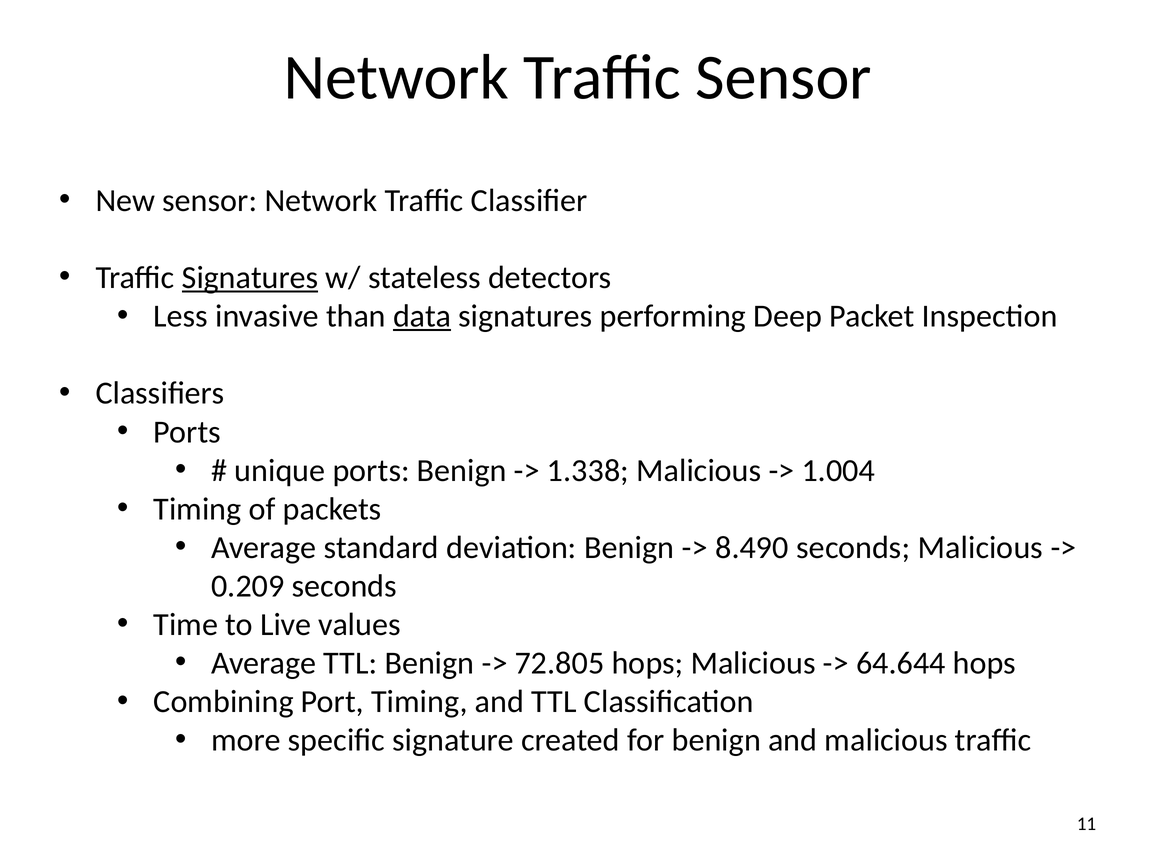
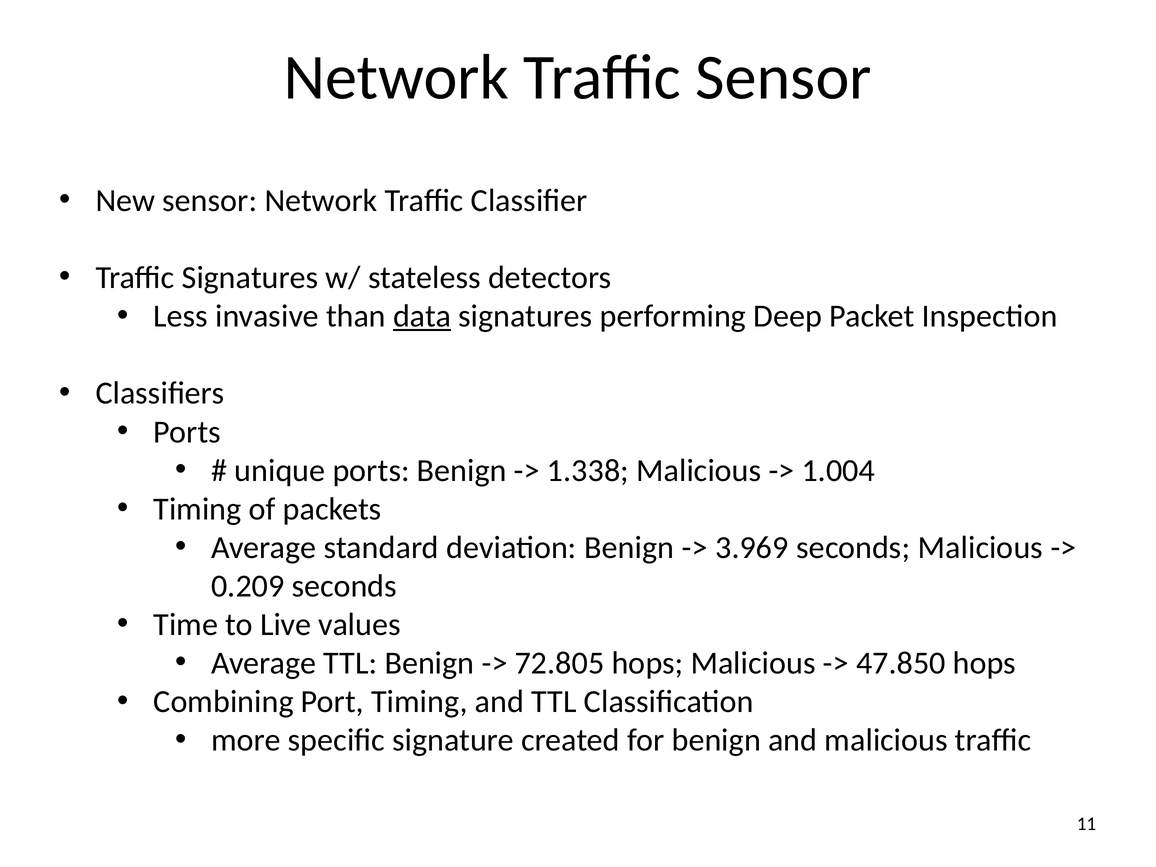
Signatures at (250, 278) underline: present -> none
8.490: 8.490 -> 3.969
64.644: 64.644 -> 47.850
